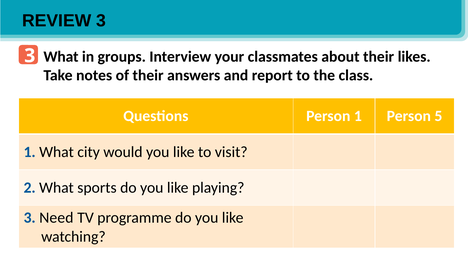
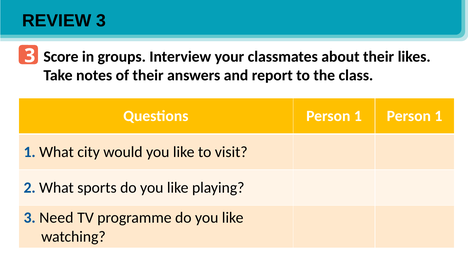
What at (61, 57): What -> Score
1 Person 5: 5 -> 1
